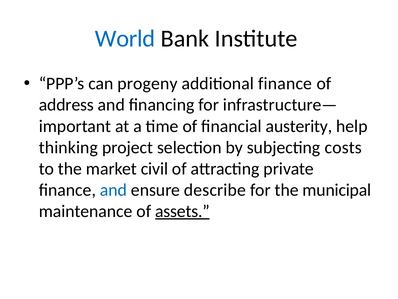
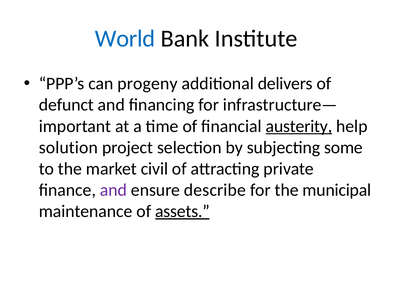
additional finance: finance -> delivers
address: address -> defunct
austerity underline: none -> present
thinking: thinking -> solution
costs: costs -> some
and at (113, 190) colour: blue -> purple
